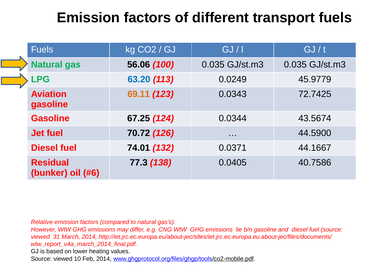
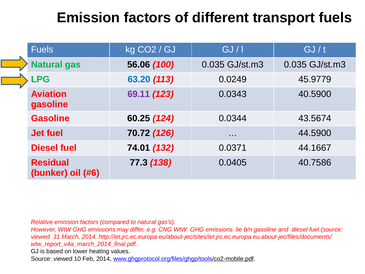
69.11 colour: orange -> purple
72.7425: 72.7425 -> 40.5900
67.25: 67.25 -> 60.25
